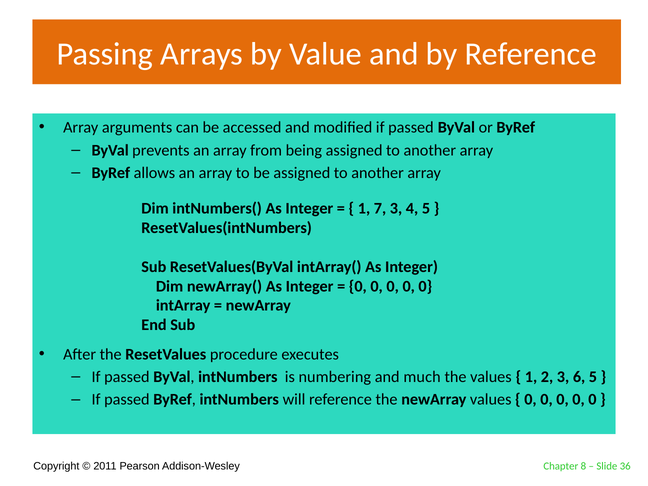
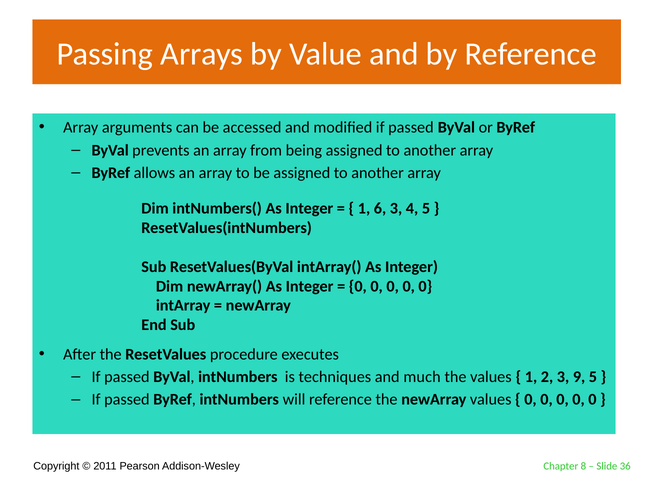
7: 7 -> 6
numbering: numbering -> techniques
6: 6 -> 9
